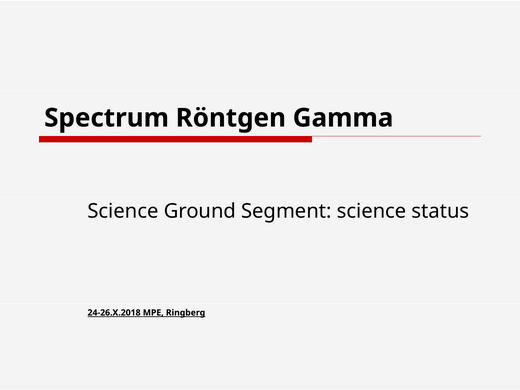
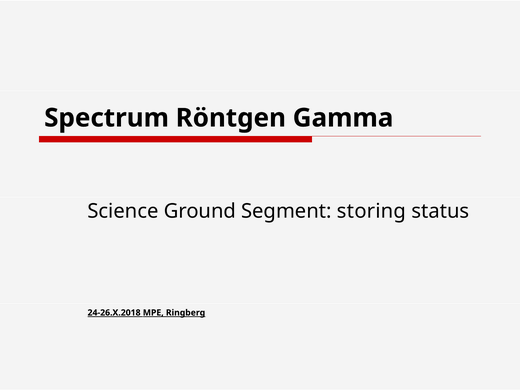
Segment science: science -> storing
